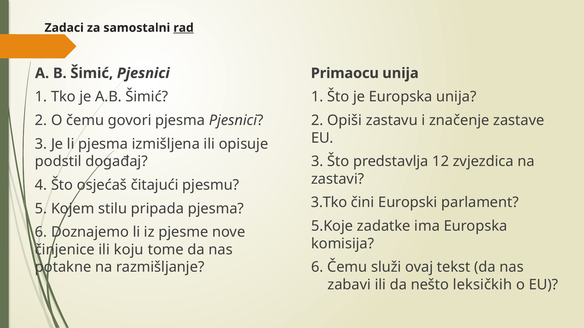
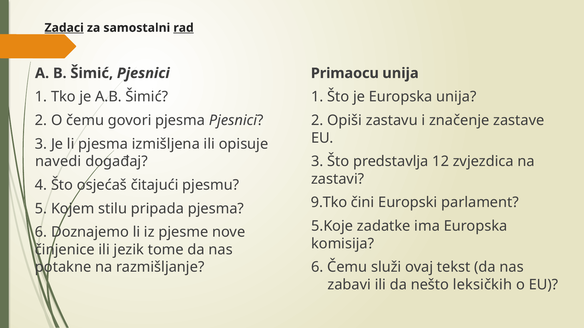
Zadaci underline: none -> present
podstil: podstil -> navedi
3.Tko: 3.Tko -> 9.Tko
koju: koju -> jezik
